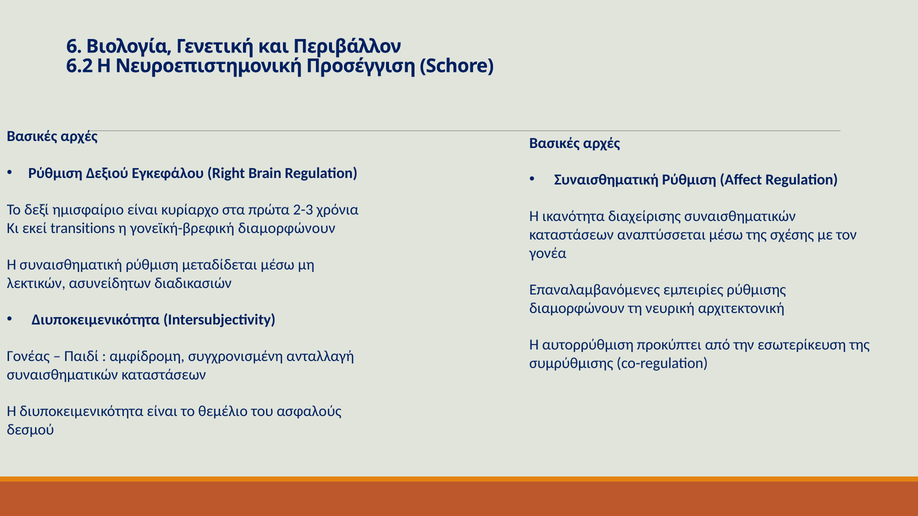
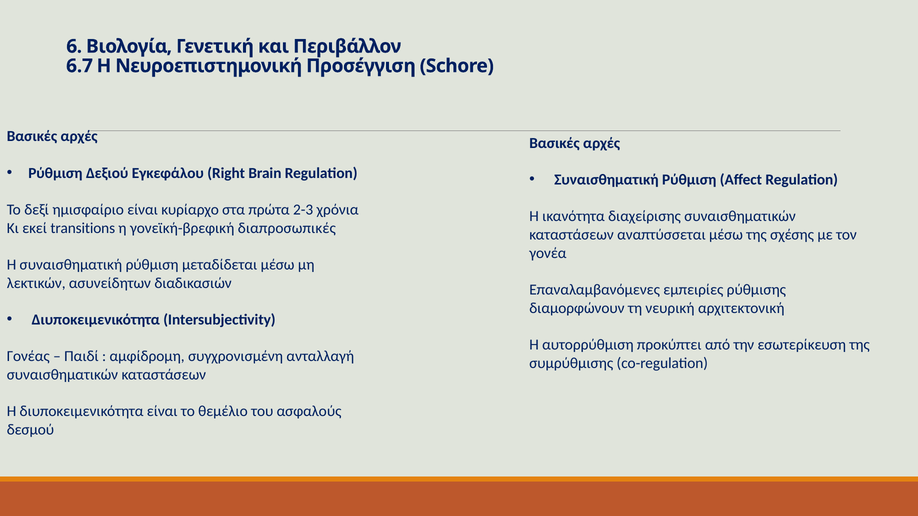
6.2: 6.2 -> 6.7
γονεϊκή-βρεφική διαμορφώνουν: διαμορφώνουν -> διαπροσωπικές
